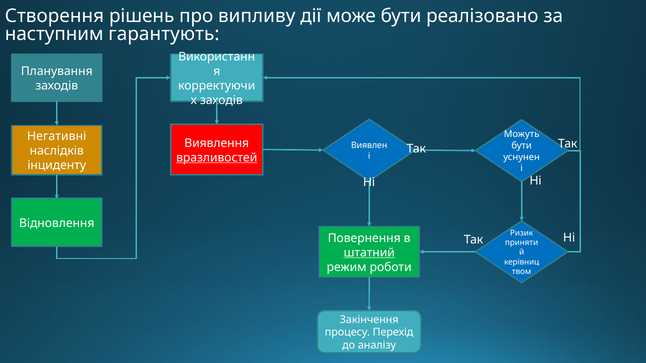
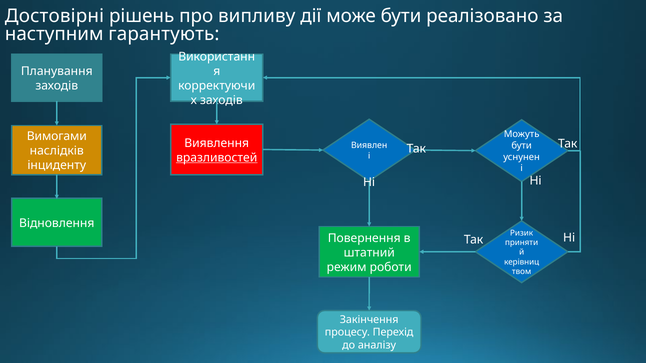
Створення: Створення -> Достовірні
Негативні: Негативні -> Вимогами
штатний underline: present -> none
